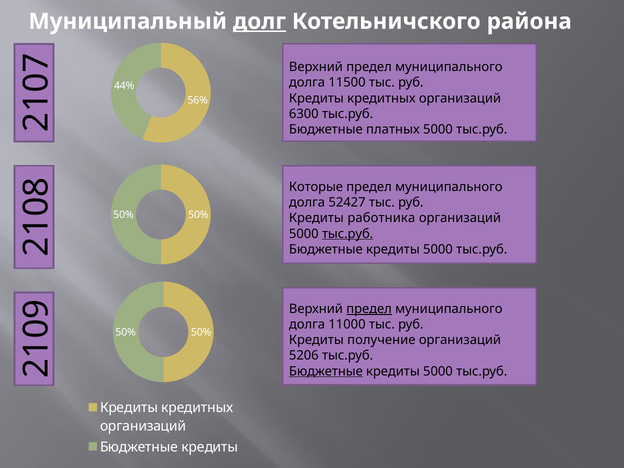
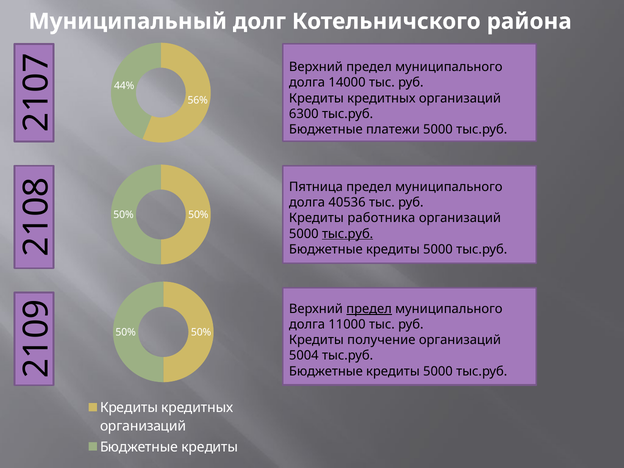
долг underline: present -> none
11500: 11500 -> 14000
платных: платных -> платежи
Которые: Которые -> Пятница
52427: 52427 -> 40536
5206: 5206 -> 5004
Бюджетные at (326, 371) underline: present -> none
